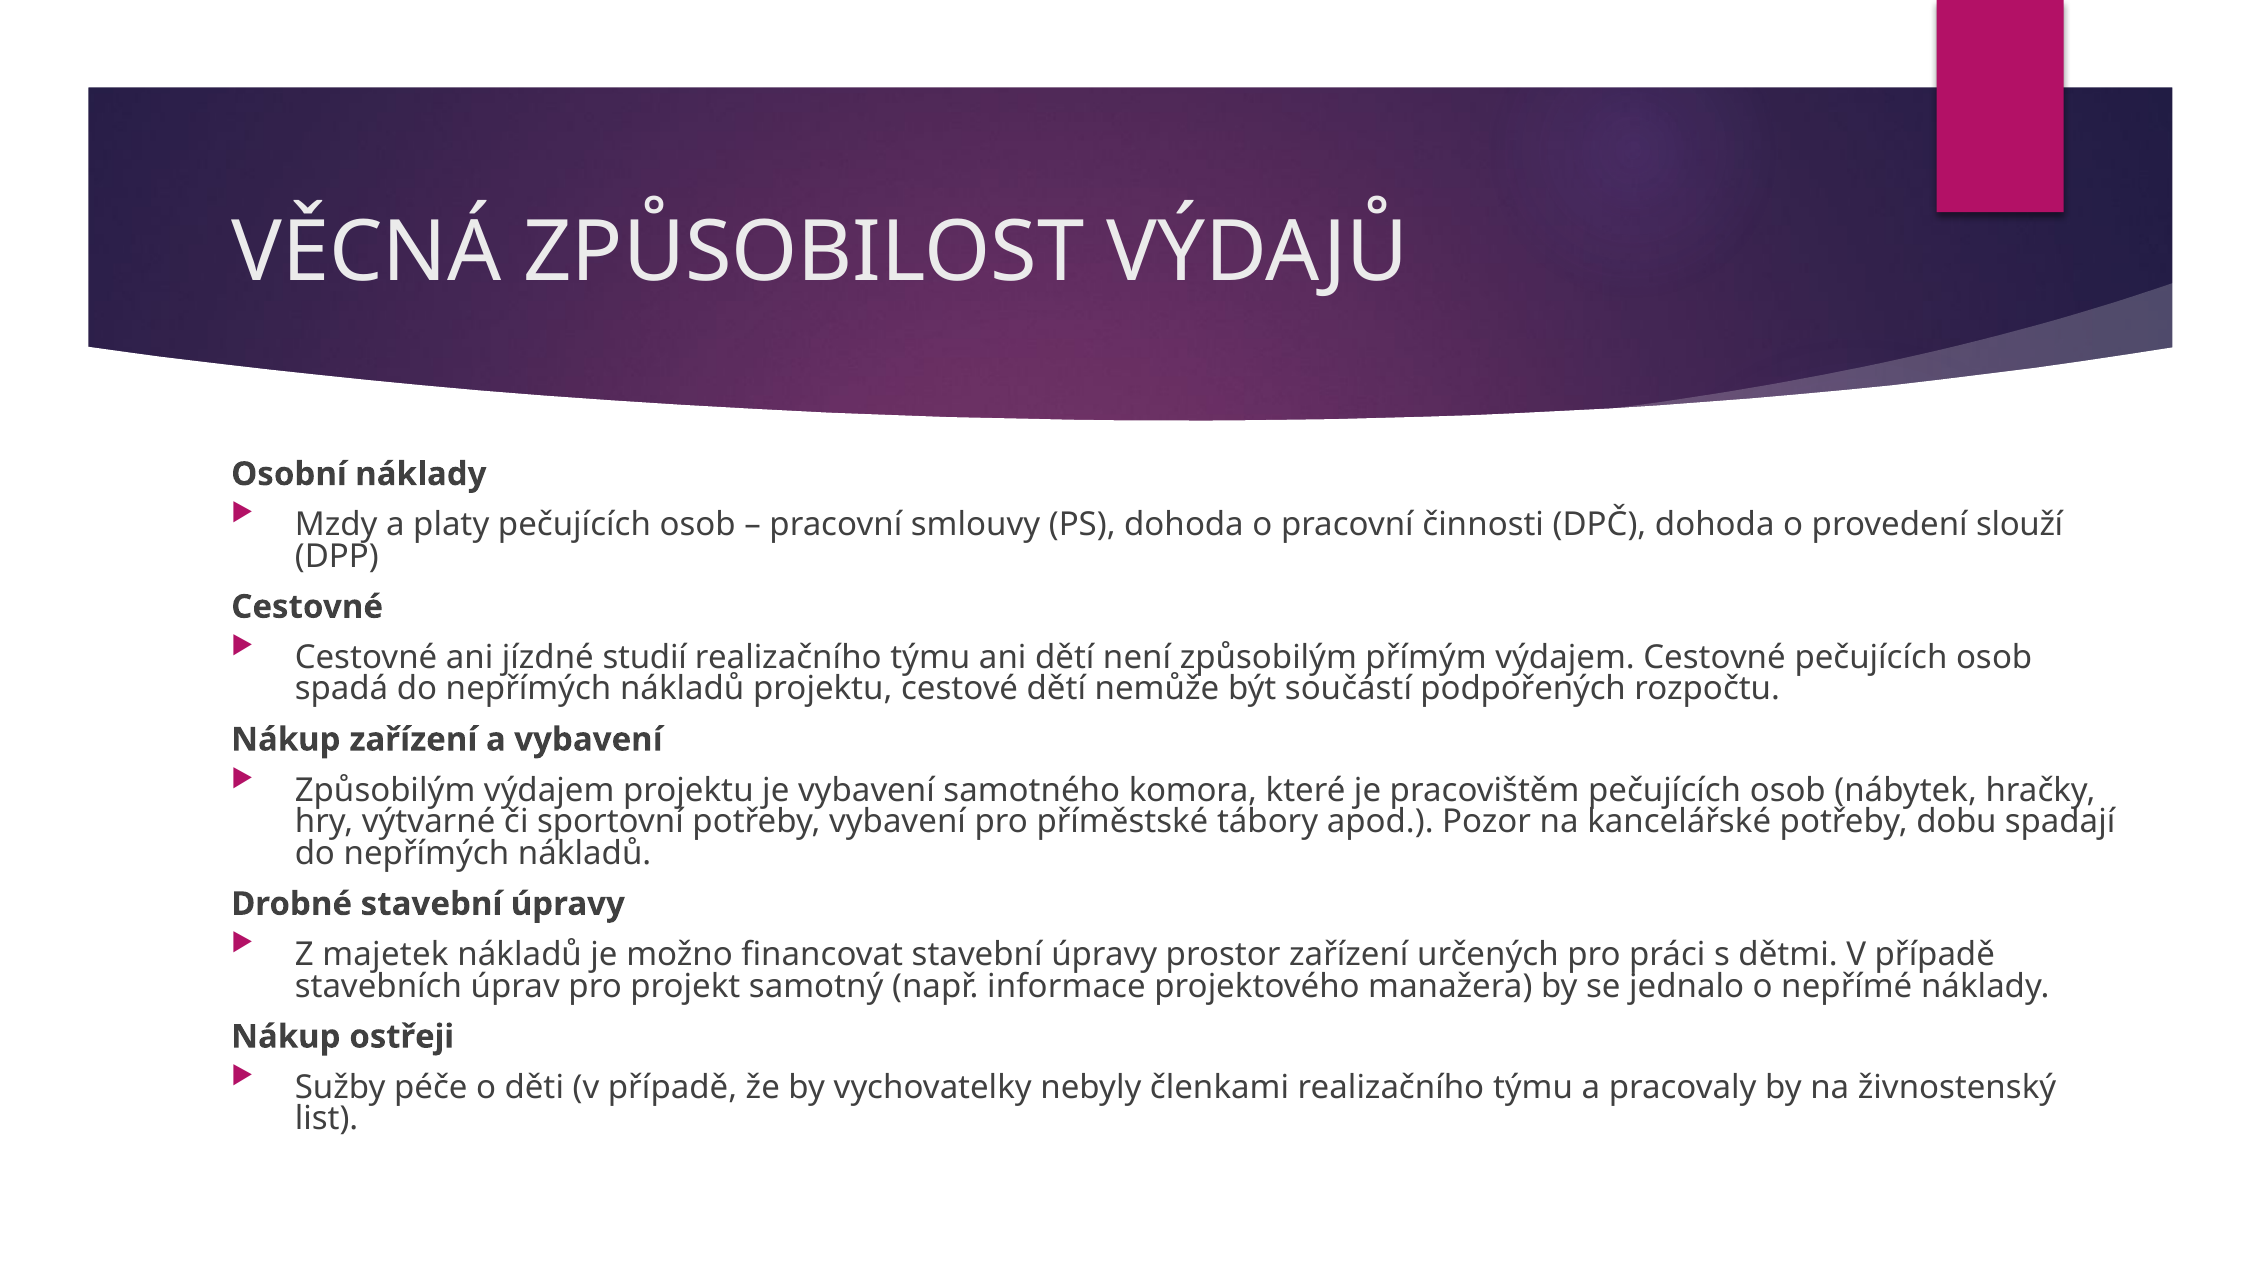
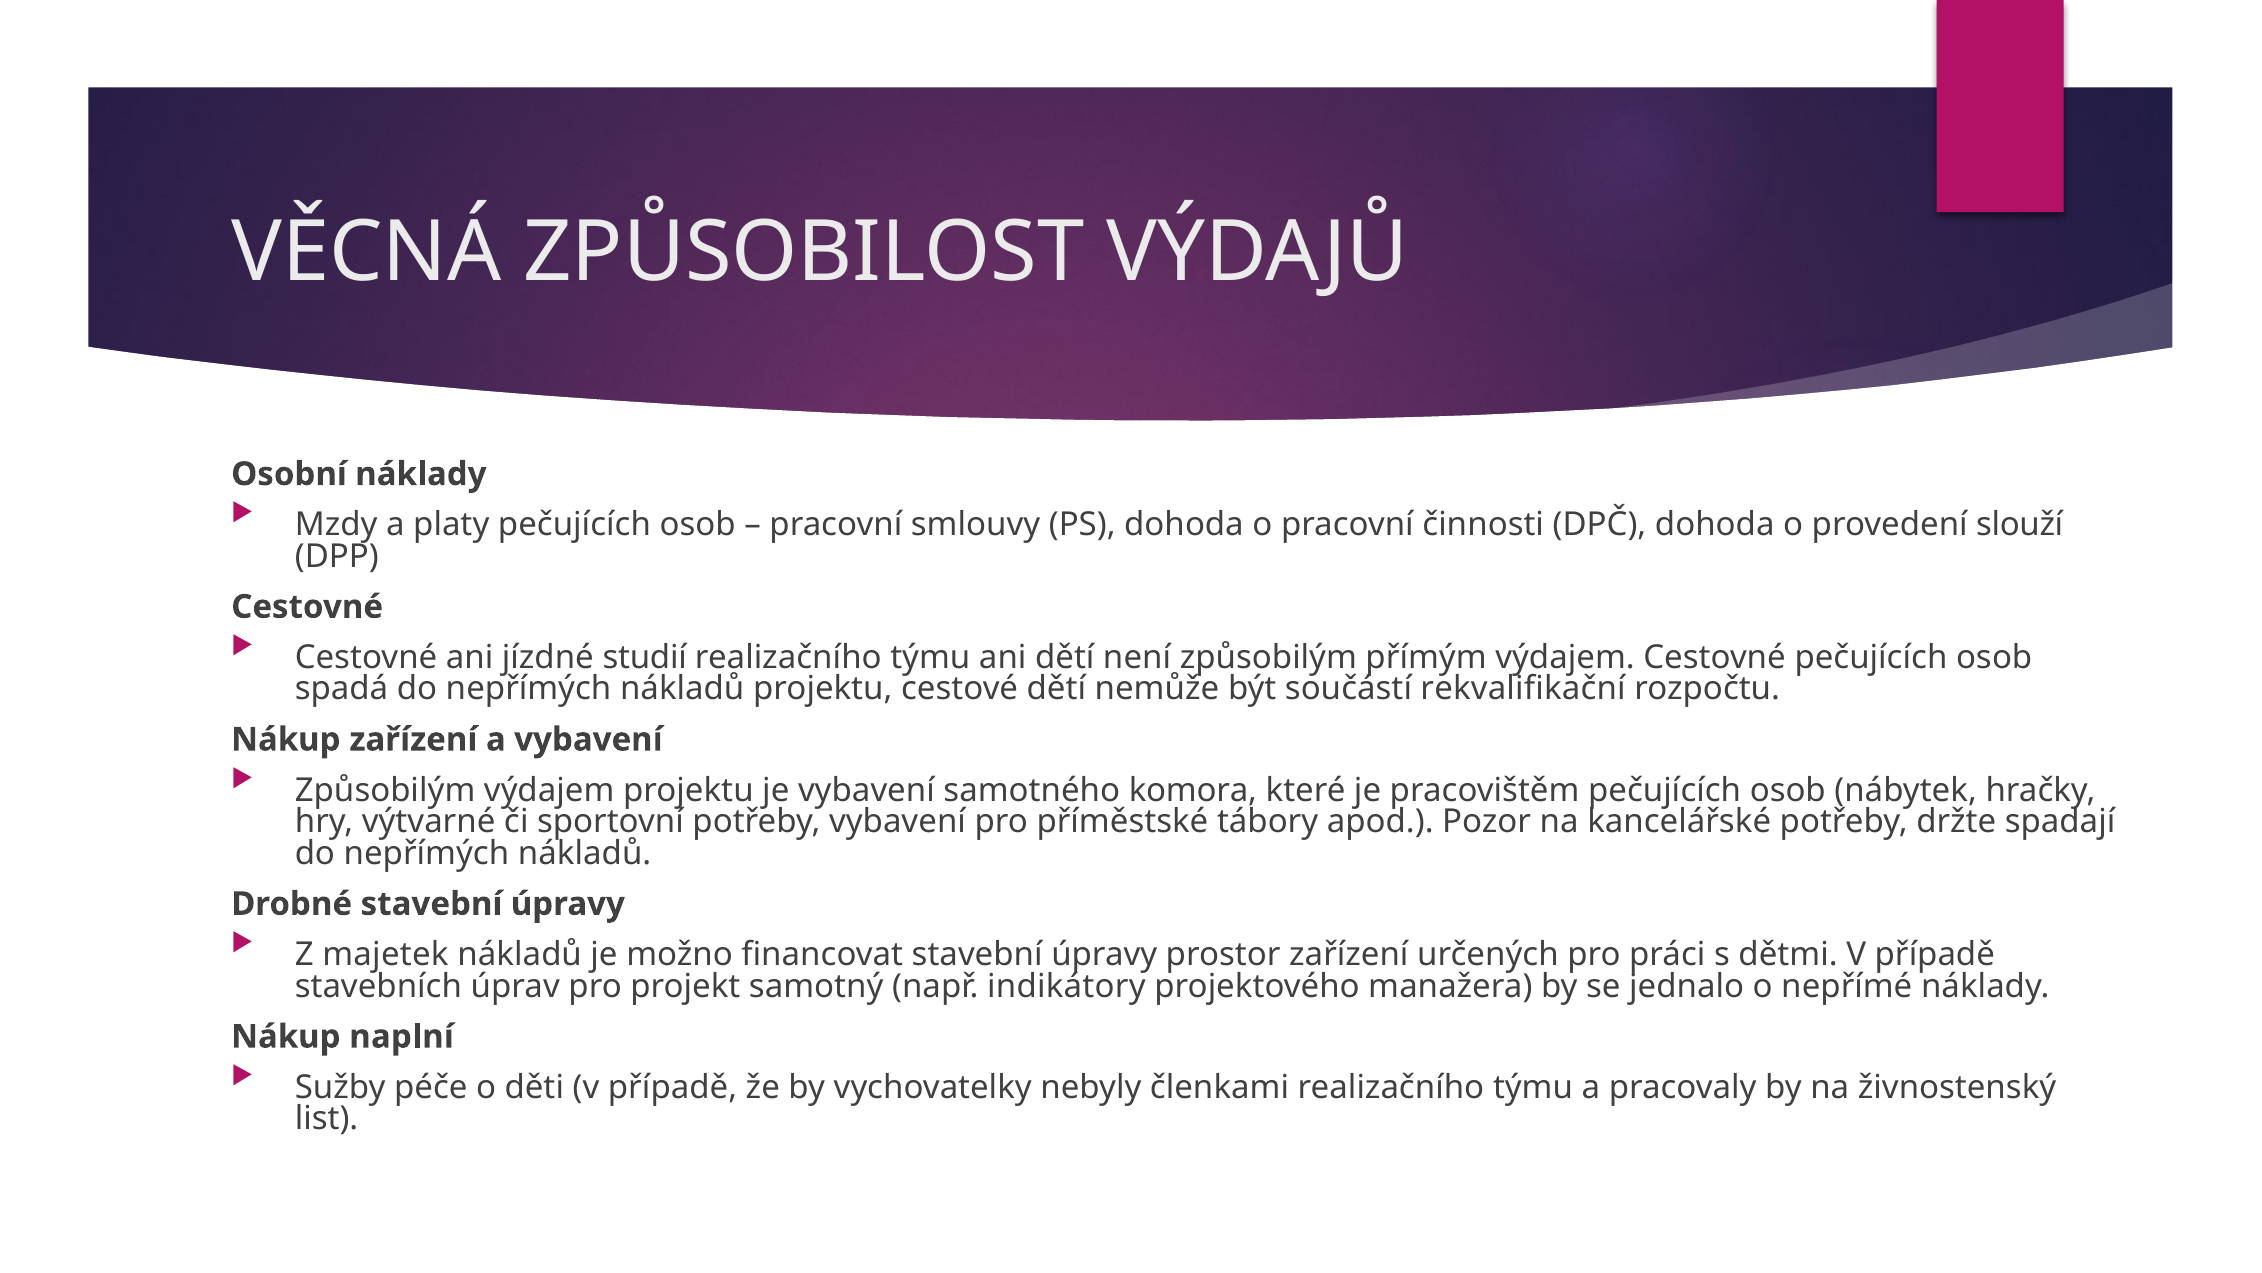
podpořených: podpořených -> rekvalifikační
dobu: dobu -> držte
informace: informace -> indikátory
ostřeji: ostřeji -> naplní
